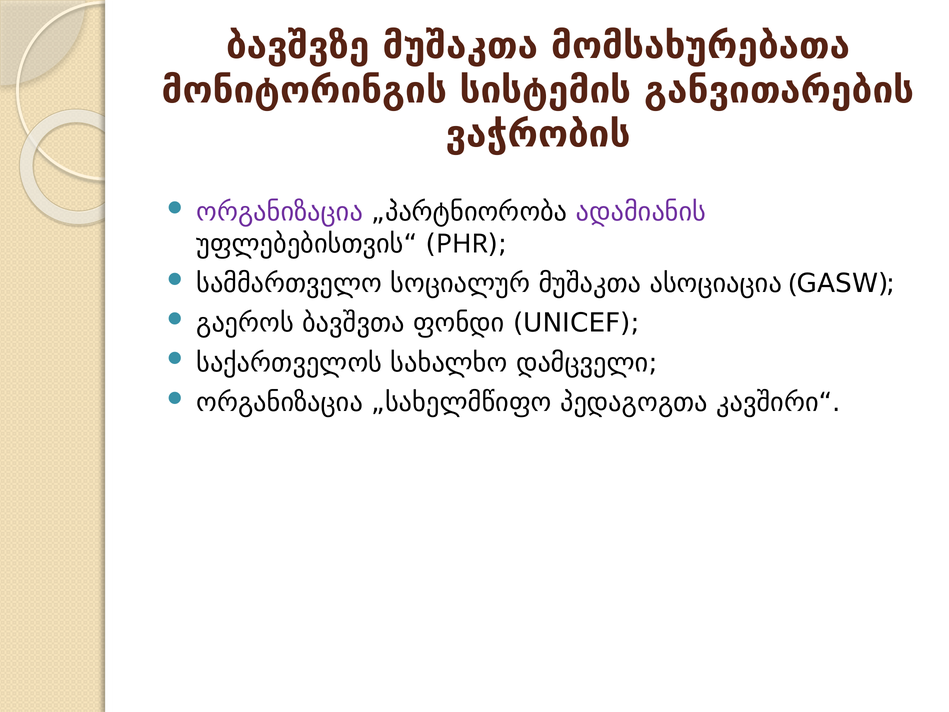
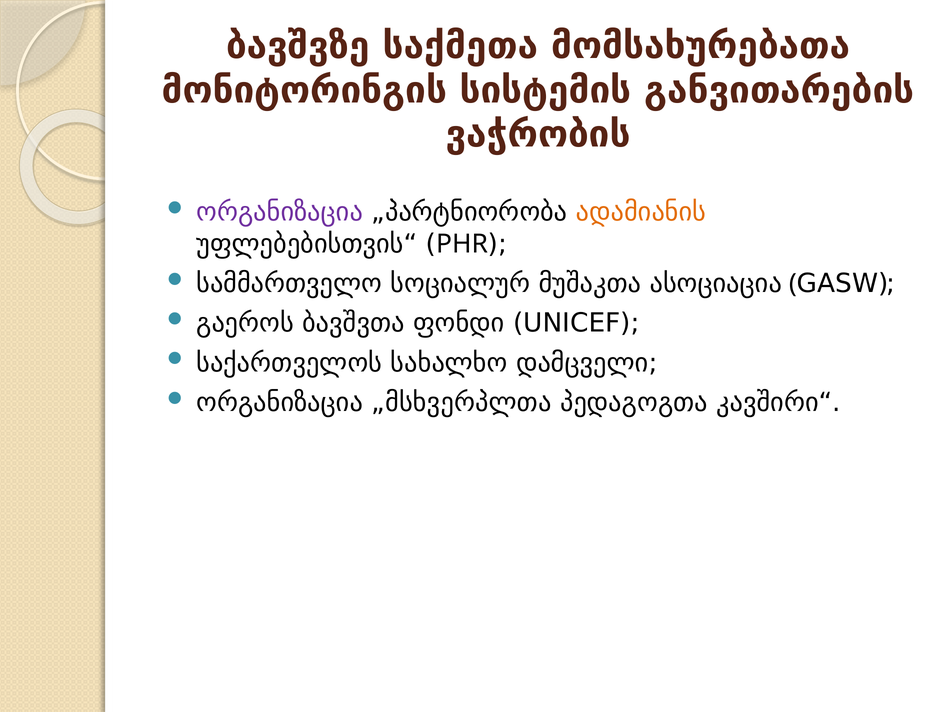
ბავშვზე მუშაკთა: მუშაკთა -> საქმეთა
ადამიანის colour: purple -> orange
„სახელმწიფო: „სახელმწიფო -> „მსხვერპლთა
